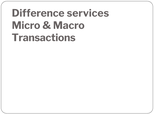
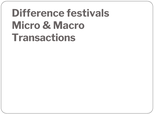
services: services -> festivals
